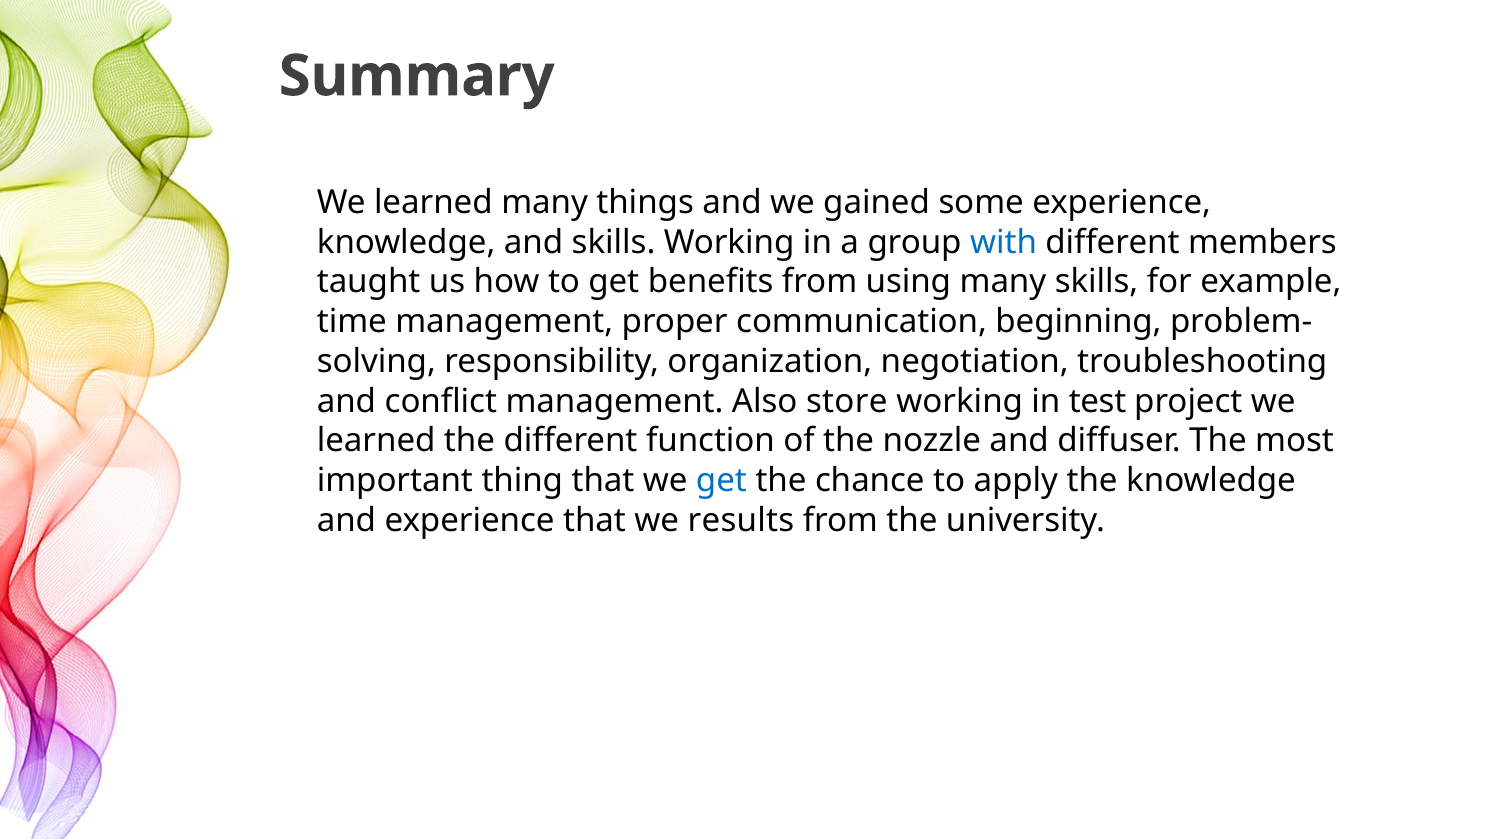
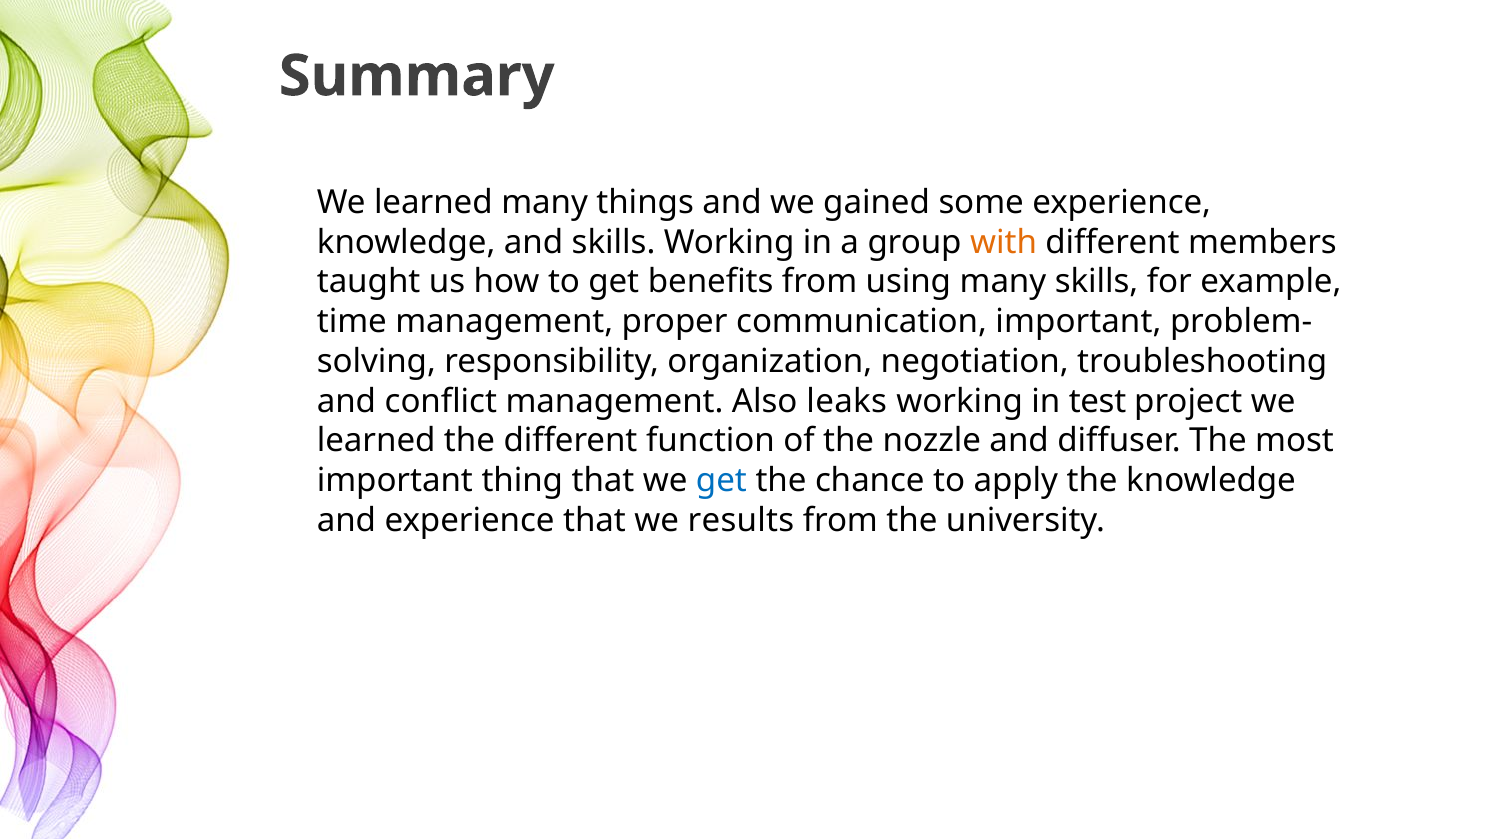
with colour: blue -> orange
communication beginning: beginning -> important
store: store -> leaks
